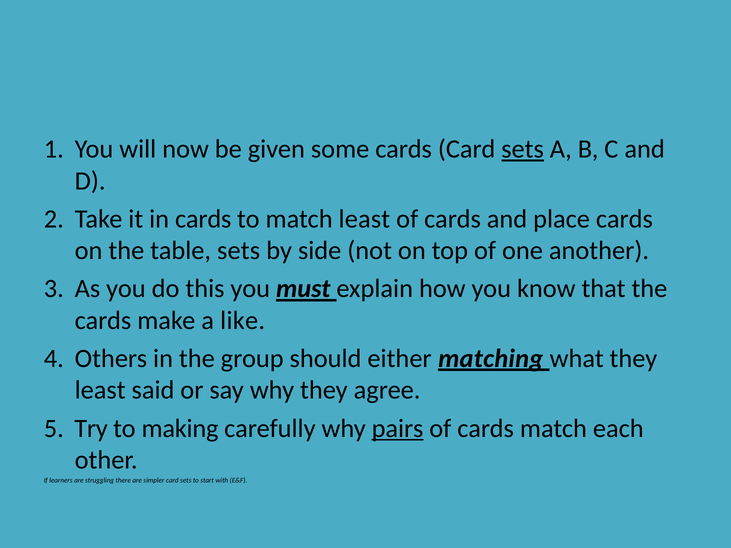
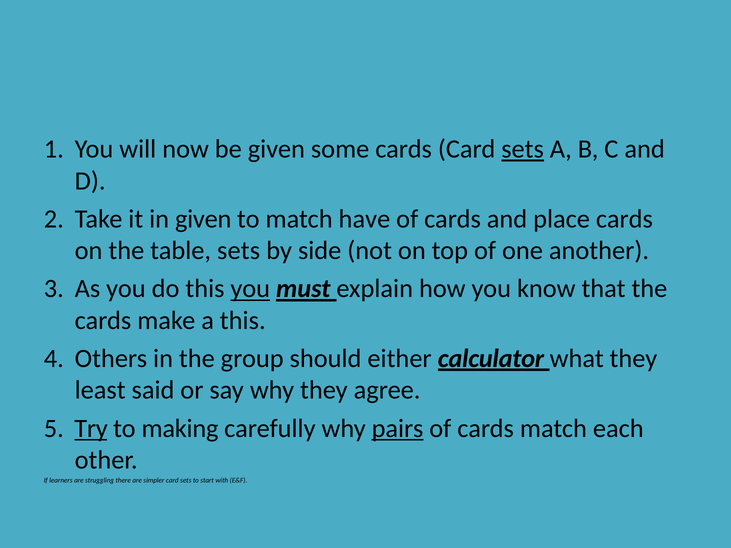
in cards: cards -> given
match least: least -> have
you at (250, 289) underline: none -> present
a like: like -> this
matching: matching -> calculator
Try underline: none -> present
